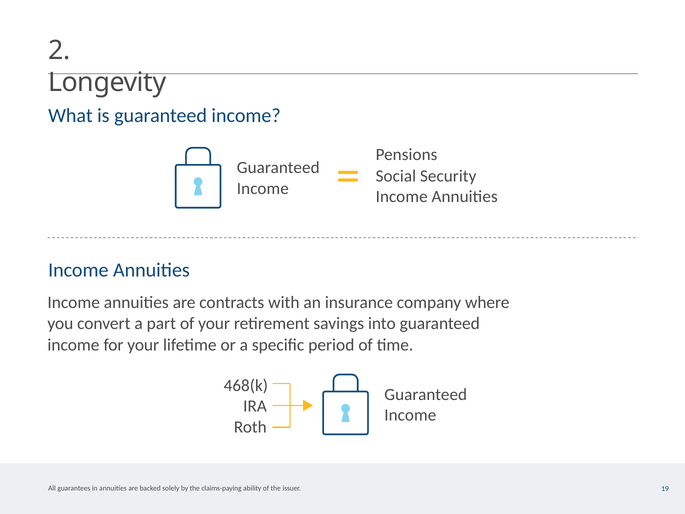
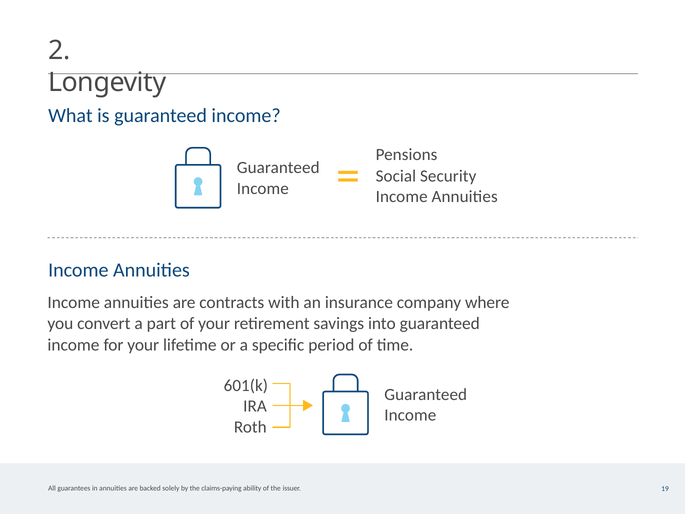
468(k: 468(k -> 601(k
